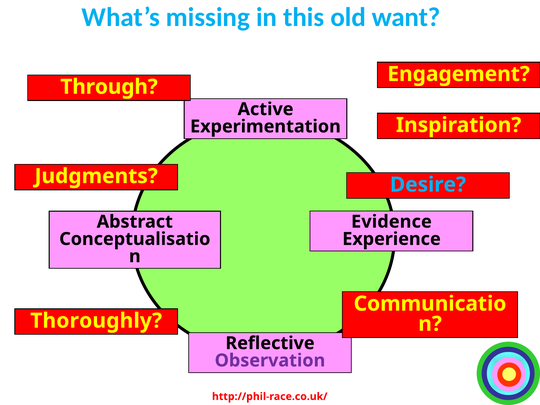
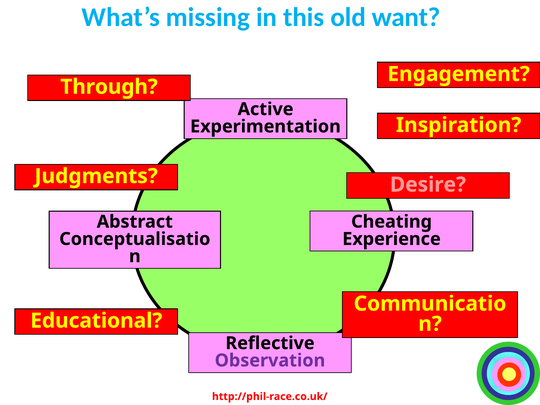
Desire colour: light blue -> pink
Evidence: Evidence -> Cheating
Thoroughly: Thoroughly -> Educational
